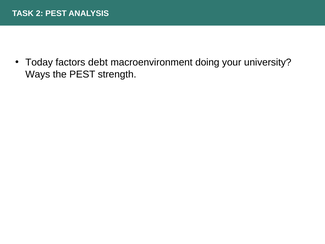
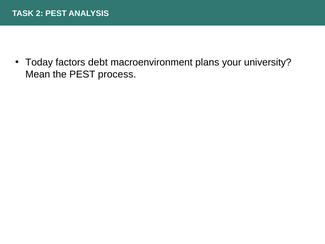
doing: doing -> plans
Ways: Ways -> Mean
strength: strength -> process
